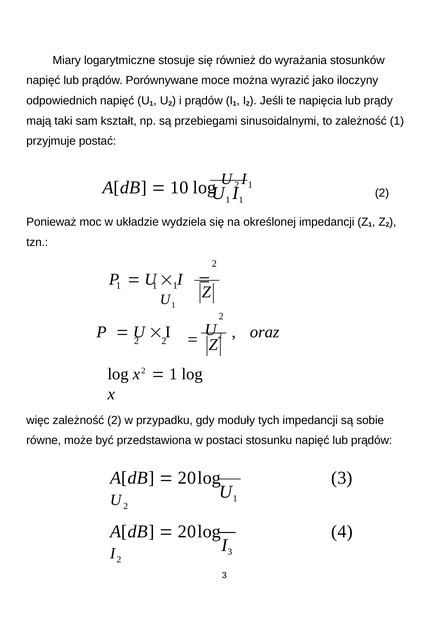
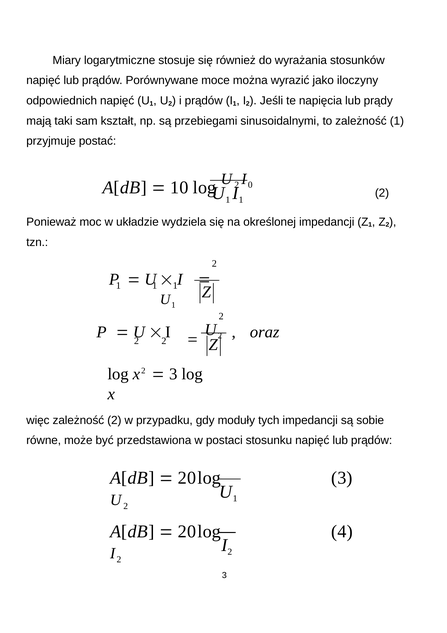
1 at (250, 185): 1 -> 0
1 at (173, 374): 1 -> 3
3 at (230, 552): 3 -> 2
